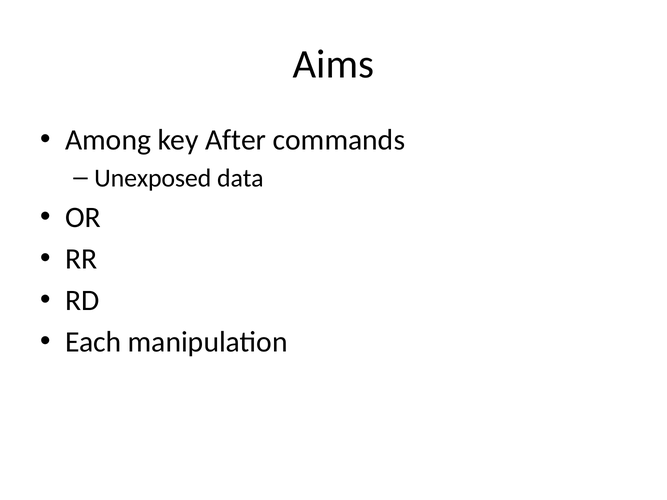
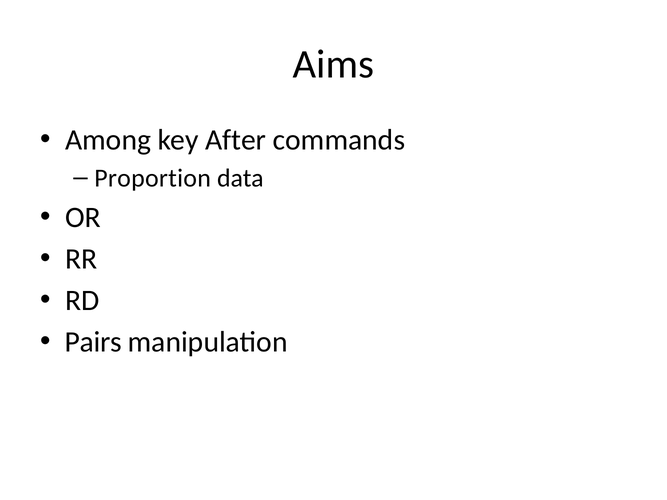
Unexposed: Unexposed -> Proportion
Each: Each -> Pairs
